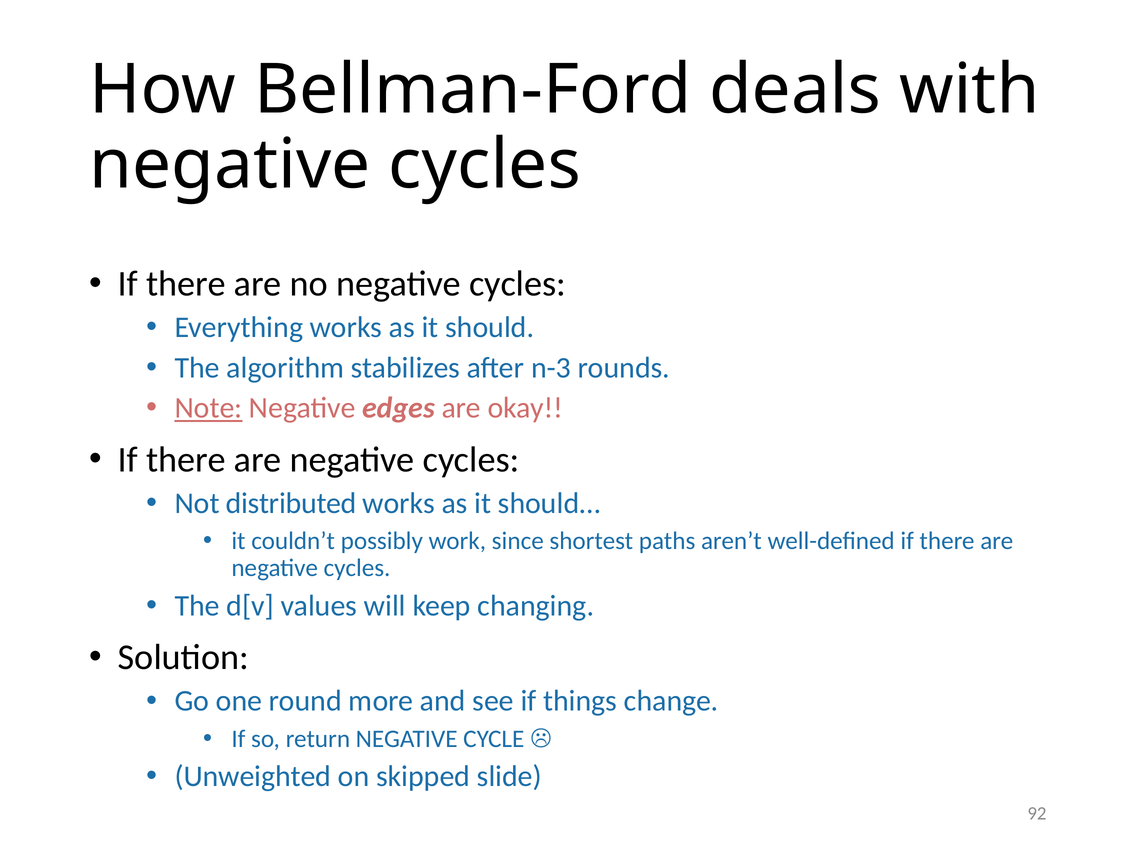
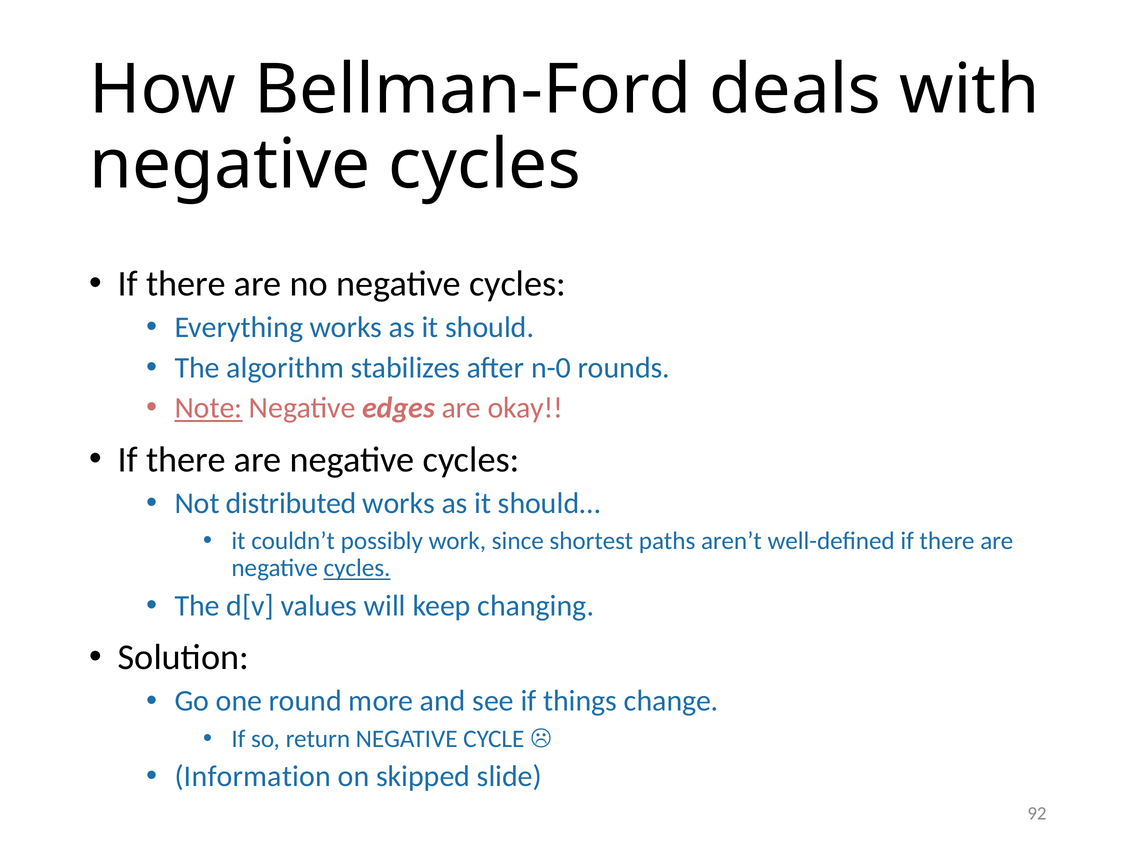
n-3: n-3 -> n-0
cycles at (357, 568) underline: none -> present
Unweighted: Unweighted -> Information
